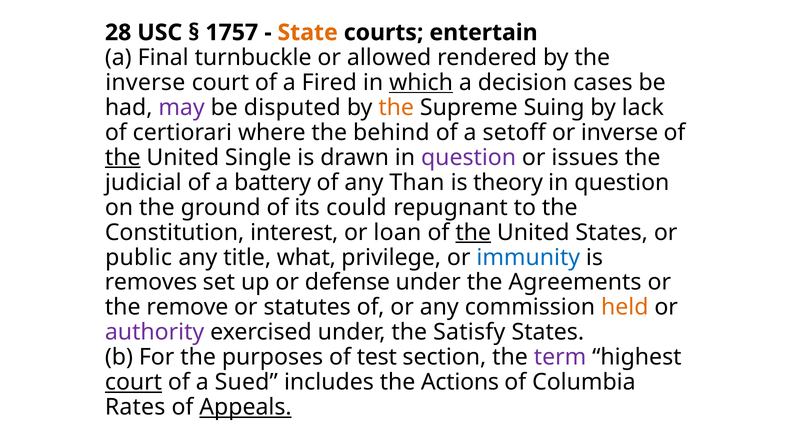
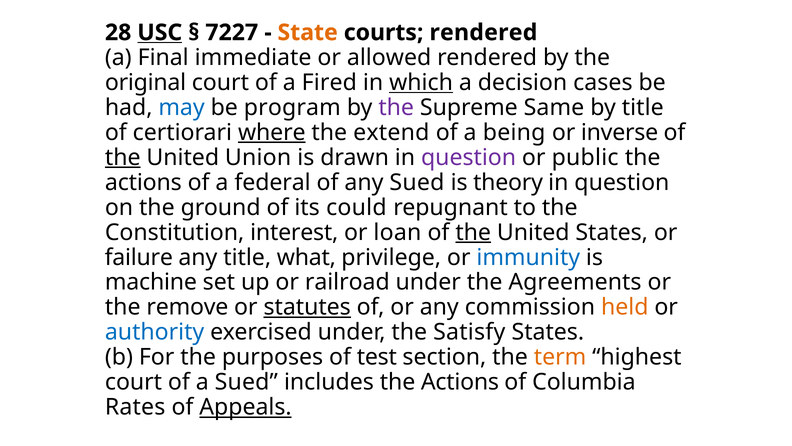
USC underline: none -> present
1757: 1757 -> 7227
courts entertain: entertain -> rendered
turnbuckle: turnbuckle -> immediate
inverse at (145, 82): inverse -> original
may colour: purple -> blue
disputed: disputed -> program
the at (396, 107) colour: orange -> purple
Suing: Suing -> Same
by lack: lack -> title
where underline: none -> present
behind: behind -> extend
setoff: setoff -> being
Single: Single -> Union
issues: issues -> public
judicial at (143, 182): judicial -> actions
battery: battery -> federal
any Than: Than -> Sued
public: public -> failure
removes: removes -> machine
defense: defense -> railroad
statutes underline: none -> present
authority colour: purple -> blue
term colour: purple -> orange
court at (134, 382) underline: present -> none
